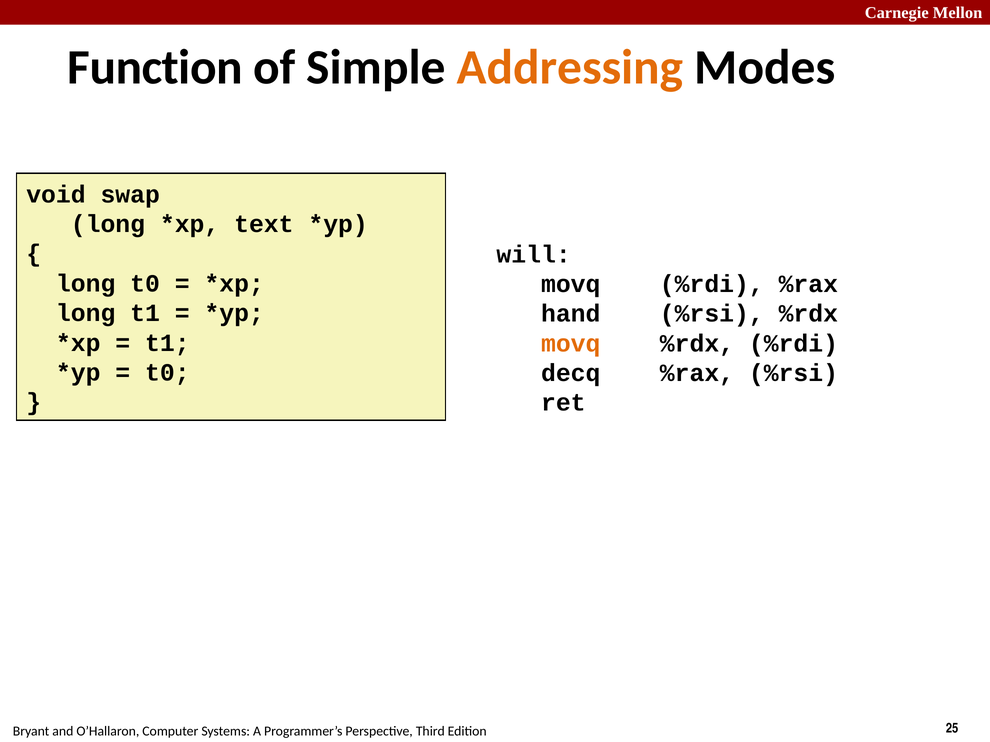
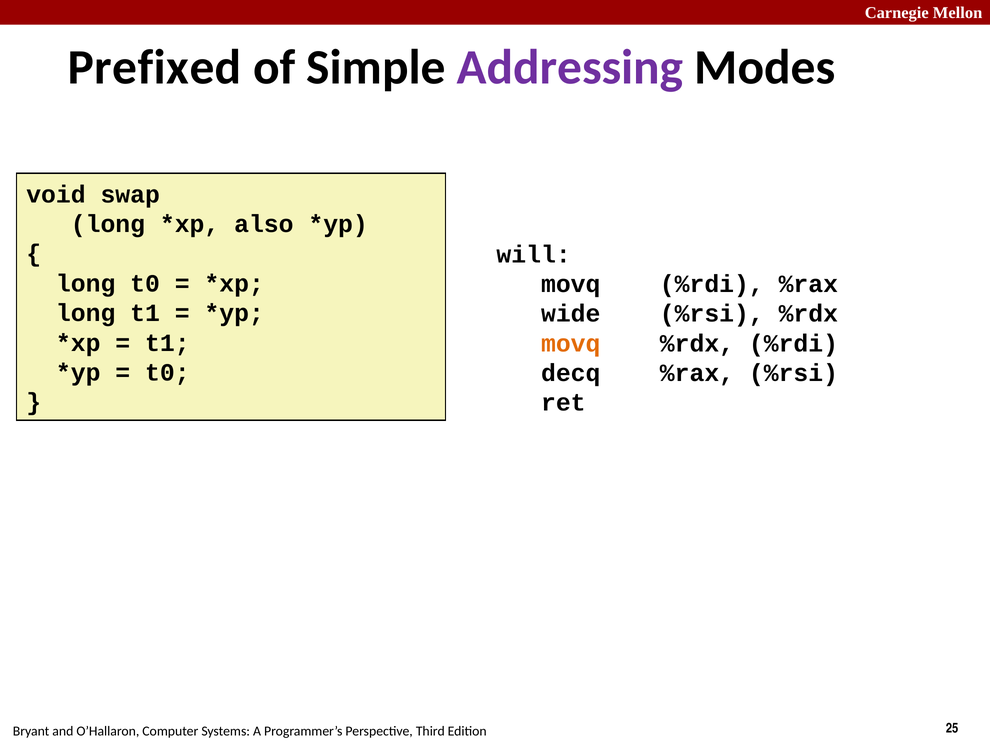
Function: Function -> Prefixed
Addressing colour: orange -> purple
text: text -> also
hand: hand -> wide
